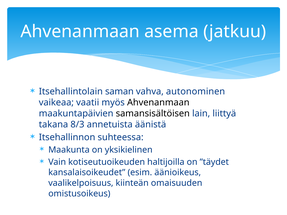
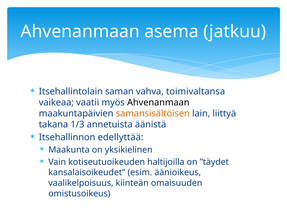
autonominen: autonominen -> toimivaltansa
samansisältöisen colour: black -> orange
8/3: 8/3 -> 1/3
suhteessa: suhteessa -> edellyttää
